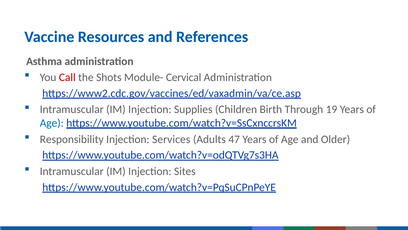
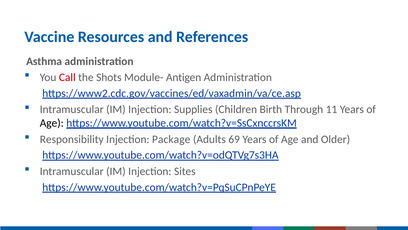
Cervical: Cervical -> Antigen
19: 19 -> 11
Age at (52, 123) colour: blue -> black
Services: Services -> Package
47: 47 -> 69
